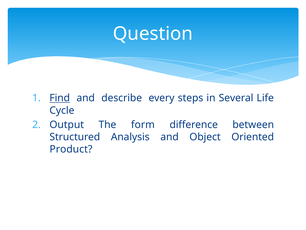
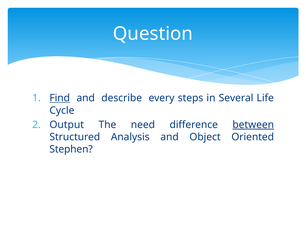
form: form -> need
between underline: none -> present
Product: Product -> Stephen
